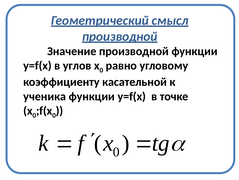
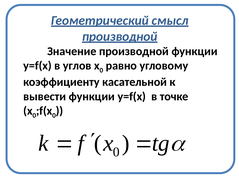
ученика: ученика -> вывести
